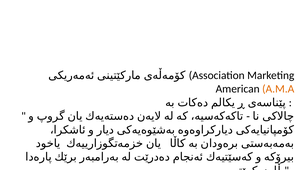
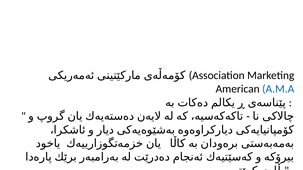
A.M.A colour: orange -> blue
